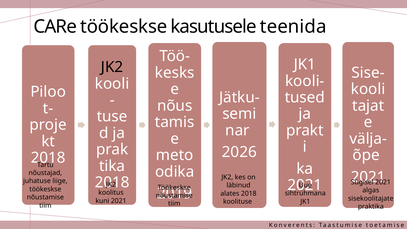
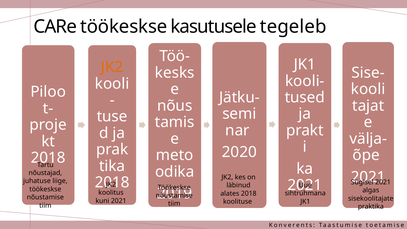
teenida: teenida -> tegeleb
JK2 at (112, 67) colour: black -> orange
2026: 2026 -> 2020
